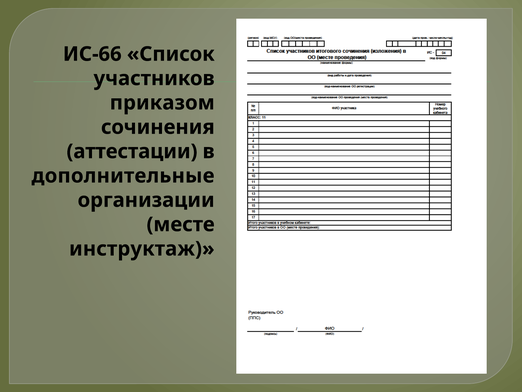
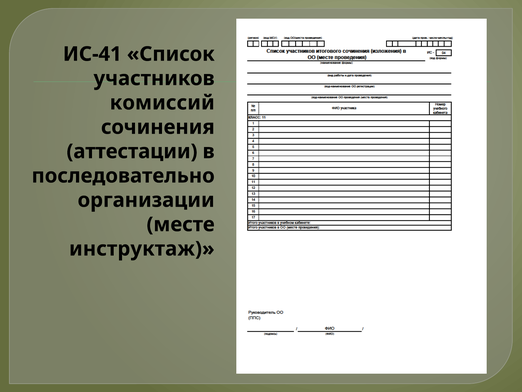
ИС-66: ИС-66 -> ИС-41
приказом: приказом -> комиссий
дополнительные: дополнительные -> последовательно
